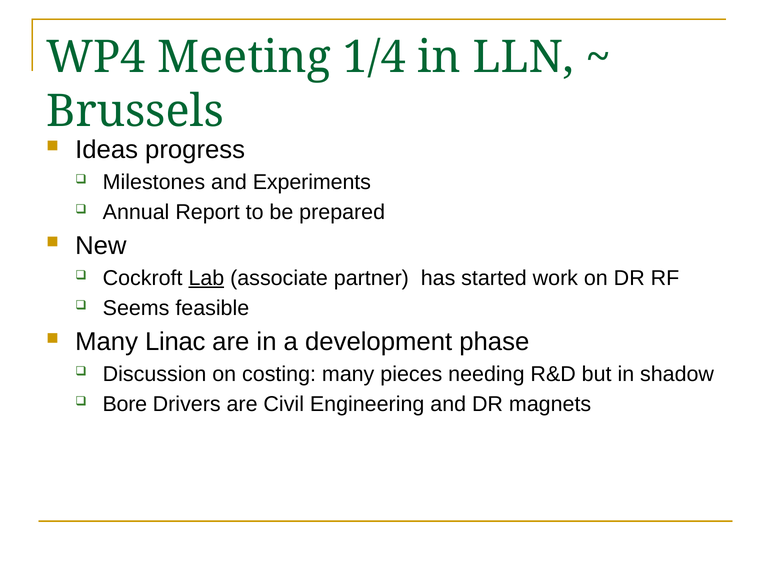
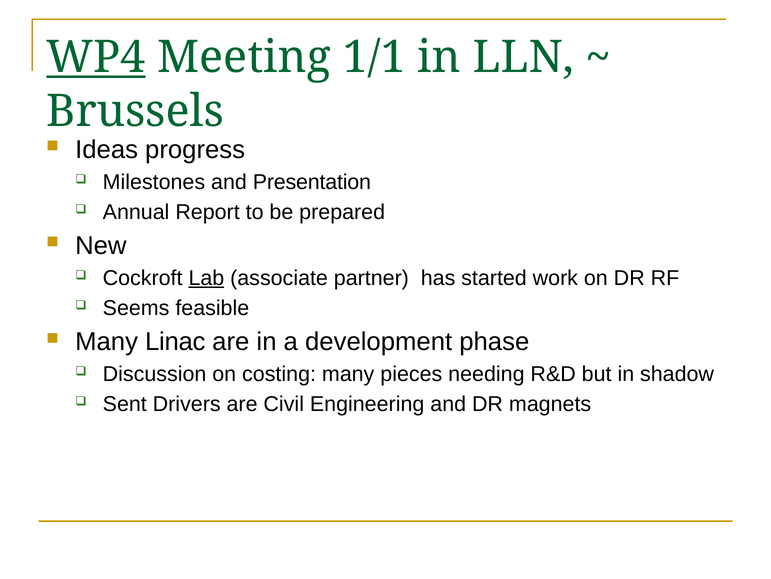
WP4 underline: none -> present
1/4: 1/4 -> 1/1
Experiments: Experiments -> Presentation
Bore: Bore -> Sent
